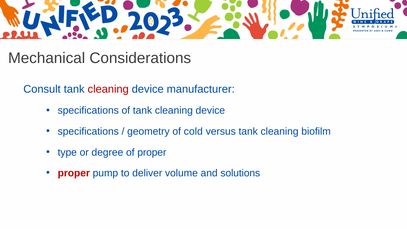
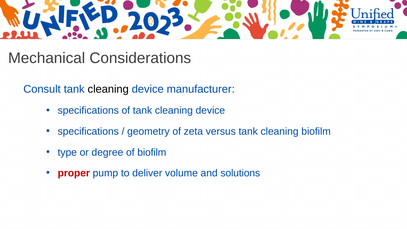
cleaning at (108, 89) colour: red -> black
cold: cold -> zeta
of proper: proper -> biofilm
